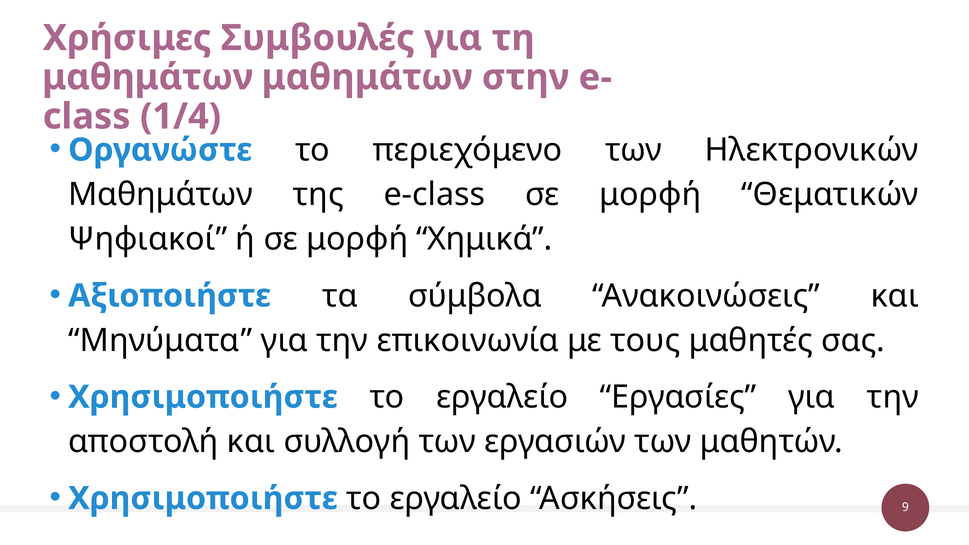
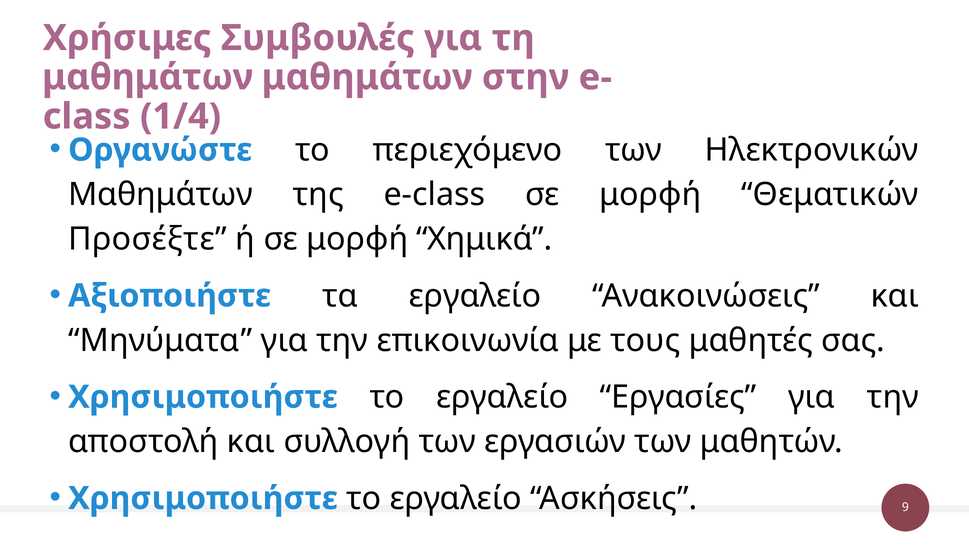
Ψηφιακοί: Ψηφιακοί -> Προσέξτε
τα σύμβολα: σύμβολα -> εργαλείο
